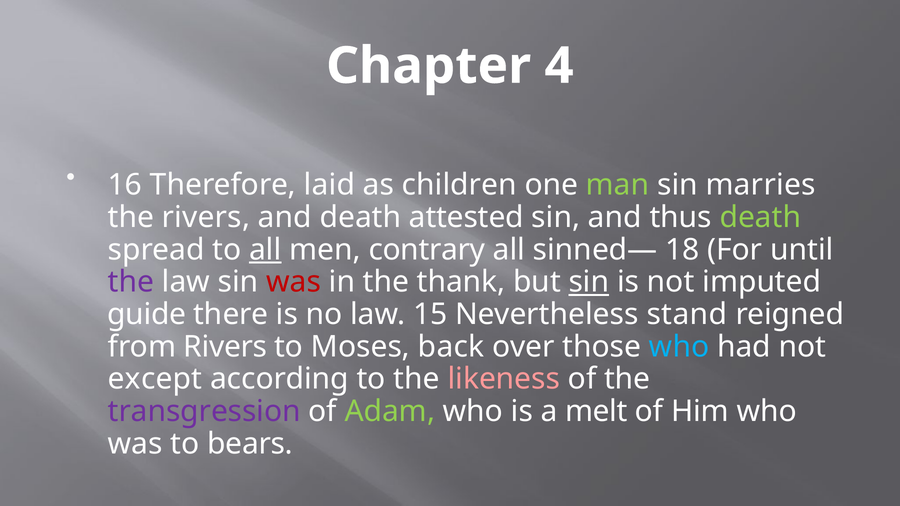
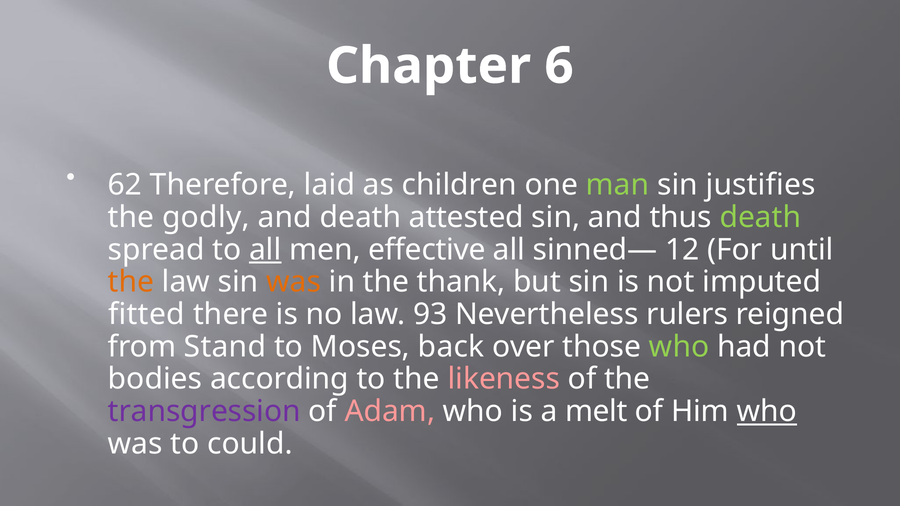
4: 4 -> 6
16: 16 -> 62
marries: marries -> justifies
the rivers: rivers -> godly
contrary: contrary -> effective
18: 18 -> 12
the at (131, 282) colour: purple -> orange
was at (294, 282) colour: red -> orange
sin at (589, 282) underline: present -> none
guide: guide -> fitted
15: 15 -> 93
stand: stand -> rulers
from Rivers: Rivers -> Stand
who at (679, 347) colour: light blue -> light green
except: except -> bodies
Adam colour: light green -> pink
who at (767, 412) underline: none -> present
bears: bears -> could
